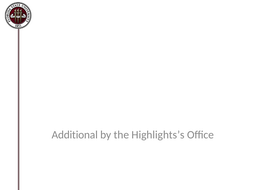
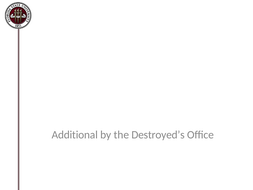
Highlights’s: Highlights’s -> Destroyed’s
